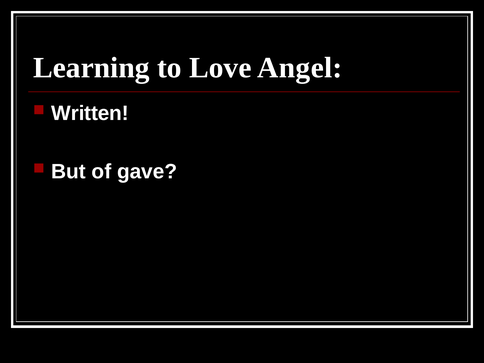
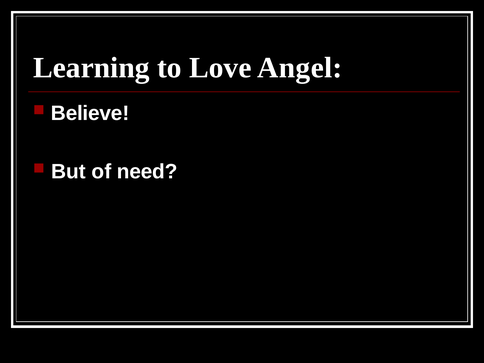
Written: Written -> Believe
gave: gave -> need
